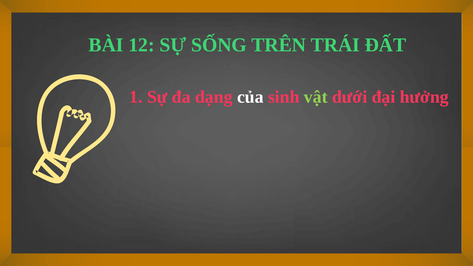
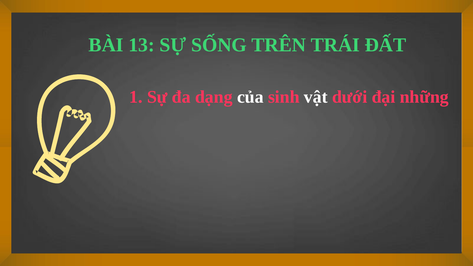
12: 12 -> 13
vật colour: light green -> white
hưởng: hưởng -> những
